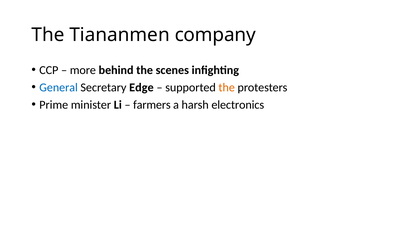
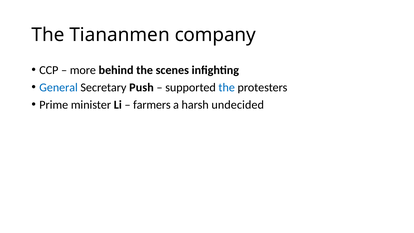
Edge: Edge -> Push
the at (227, 87) colour: orange -> blue
electronics: electronics -> undecided
